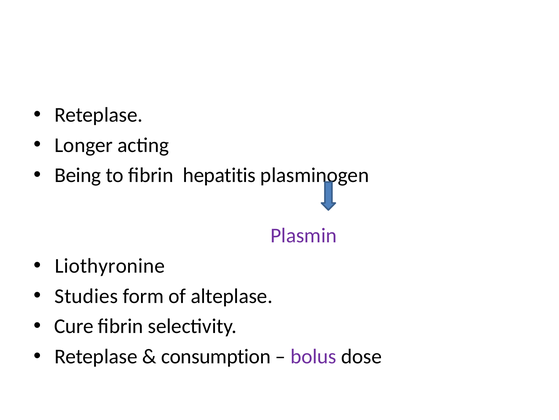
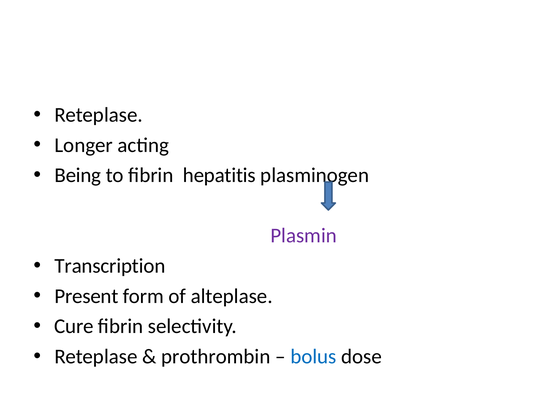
Liothyronine: Liothyronine -> Transcription
Studies: Studies -> Present
consumption: consumption -> prothrombin
bolus colour: purple -> blue
